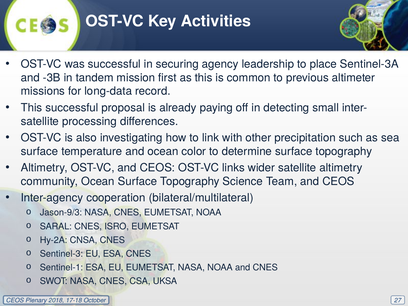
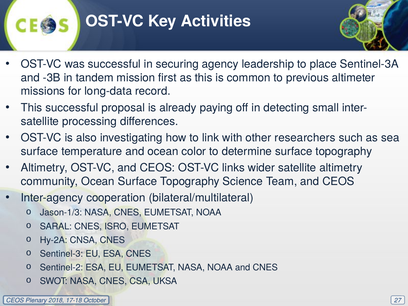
precipitation: precipitation -> researchers
Jason-9/3: Jason-9/3 -> Jason-1/3
Sentinel-1: Sentinel-1 -> Sentinel-2
